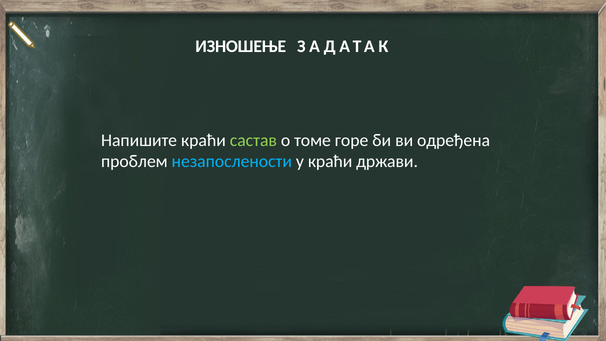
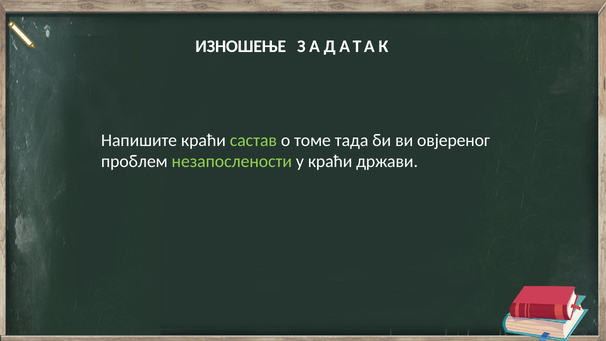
горе: горе -> тада
одређена: одређена -> овјереног
незапослености colour: light blue -> light green
